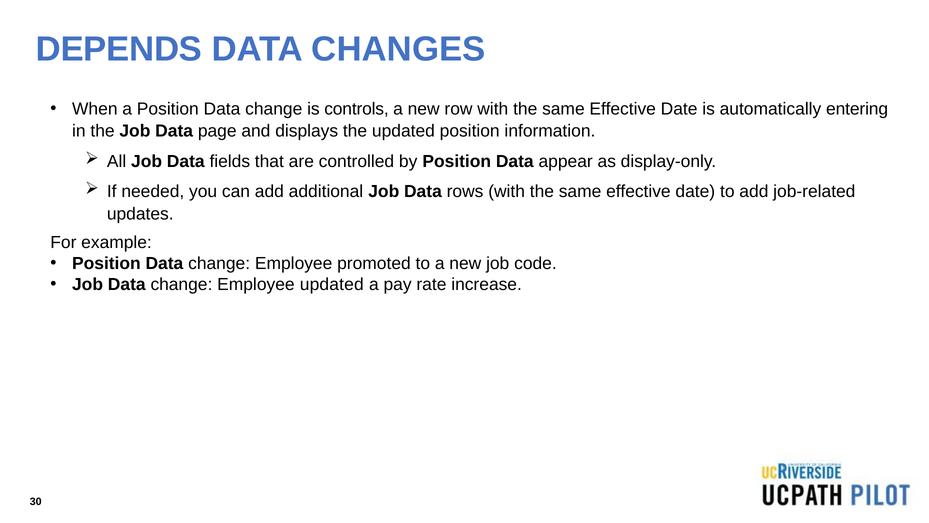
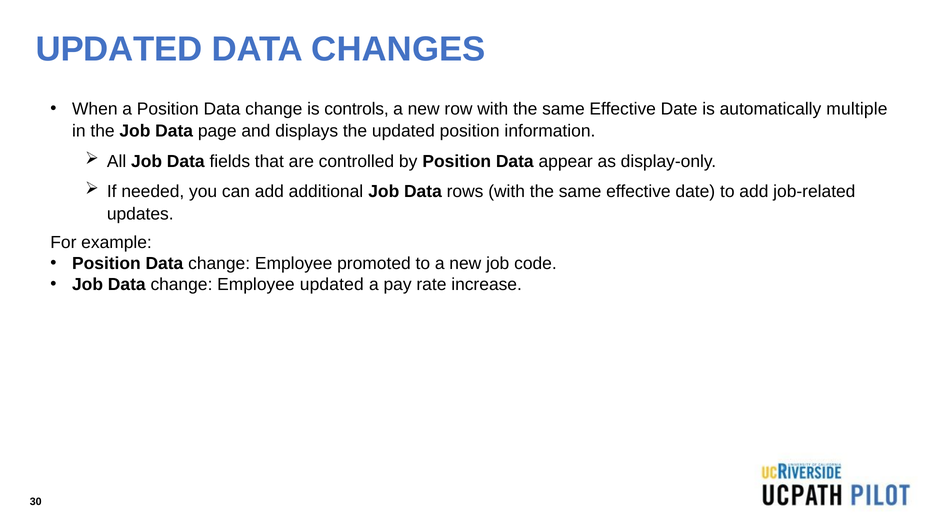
DEPENDS at (119, 49): DEPENDS -> UPDATED
entering: entering -> multiple
